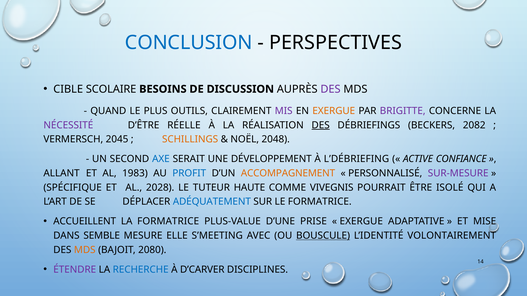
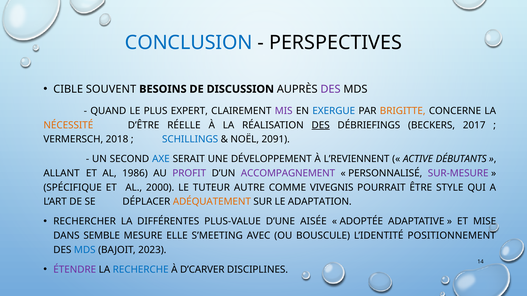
SCOLAIRE: SCOLAIRE -> SOUVENT
OUTILS: OUTILS -> EXPERT
EXERGUE at (334, 111) colour: orange -> blue
BRIGITTE colour: purple -> orange
NÉCESSITÉ colour: purple -> orange
2082: 2082 -> 2017
2045: 2045 -> 2018
SCHILLINGS colour: orange -> blue
2048: 2048 -> 2091
L’DÉBRIEFING: L’DÉBRIEFING -> L’REVIENNENT
CONFIANCE: CONFIANCE -> DÉBUTANTS
1983: 1983 -> 1986
PROFIT colour: blue -> purple
ACCOMPAGNEMENT colour: orange -> purple
2028: 2028 -> 2000
HAUTE: HAUTE -> AUTRE
ISOLÉ: ISOLÉ -> STYLE
ADÉQUATEMENT colour: blue -> orange
LE FORMATRICE: FORMATRICE -> ADAPTATION
ACCUEILLENT: ACCUEILLENT -> RECHERCHER
LA FORMATRICE: FORMATRICE -> DIFFÉRENTES
PRISE: PRISE -> AISÉE
EXERGUE at (361, 222): EXERGUE -> ADOPTÉE
BOUSCULE underline: present -> none
VOLONTAIREMENT: VOLONTAIREMENT -> POSITIONNEMENT
MDS at (85, 250) colour: orange -> blue
2080: 2080 -> 2023
